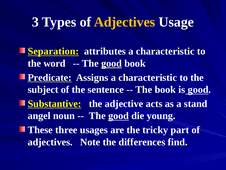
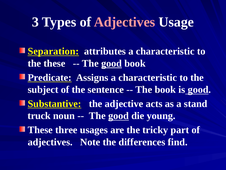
Adjectives at (125, 22) colour: yellow -> pink
the word: word -> these
angel: angel -> truck
